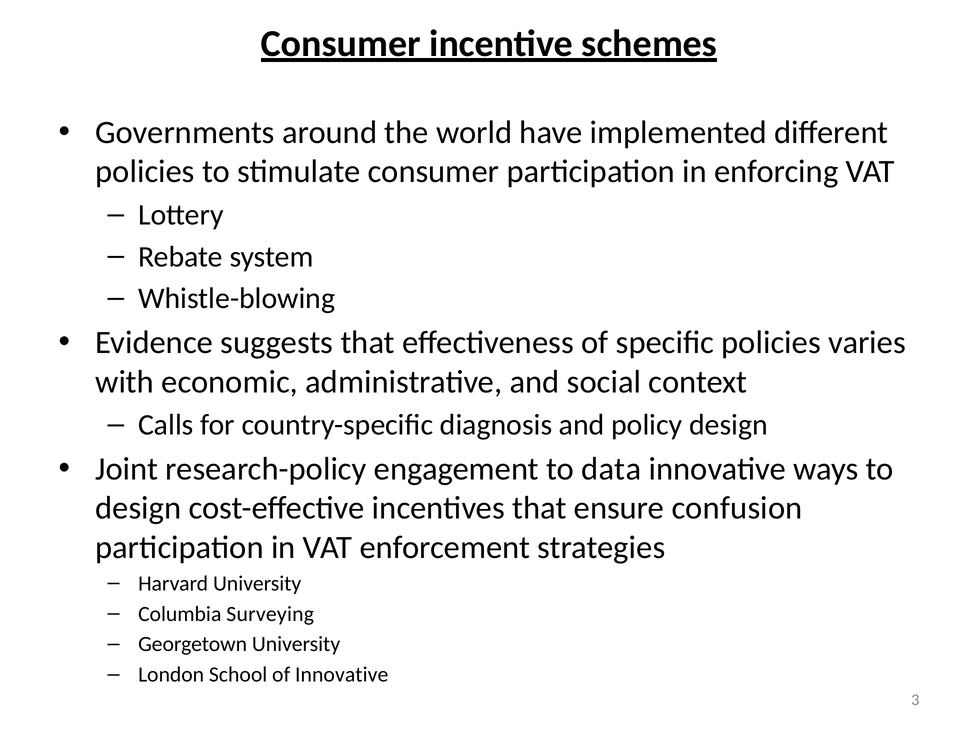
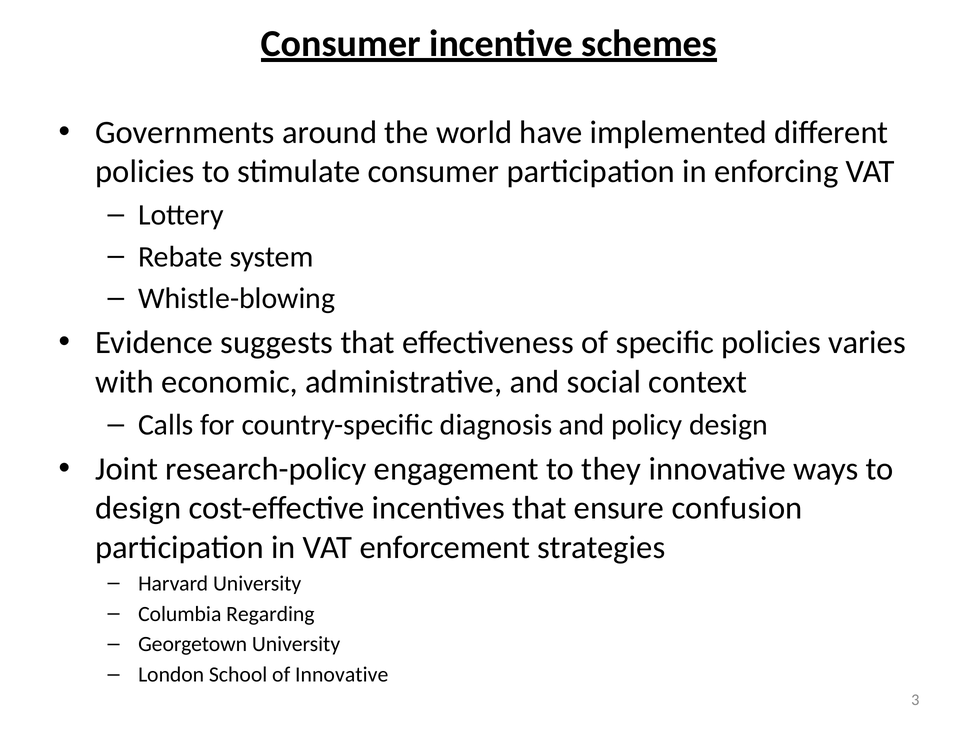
data: data -> they
Surveying: Surveying -> Regarding
